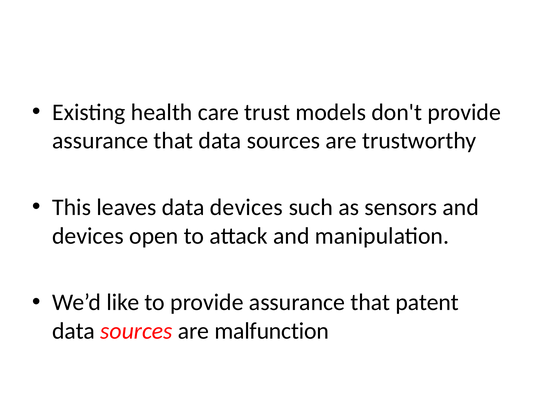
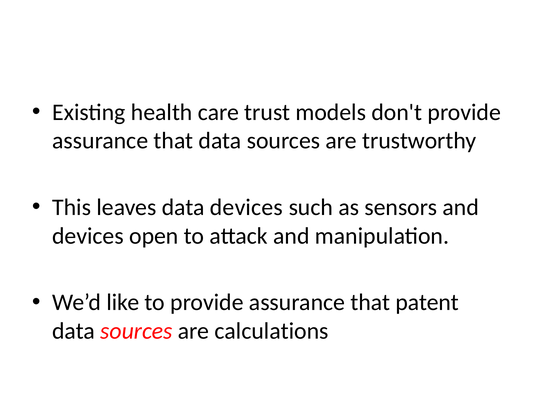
malfunction: malfunction -> calculations
